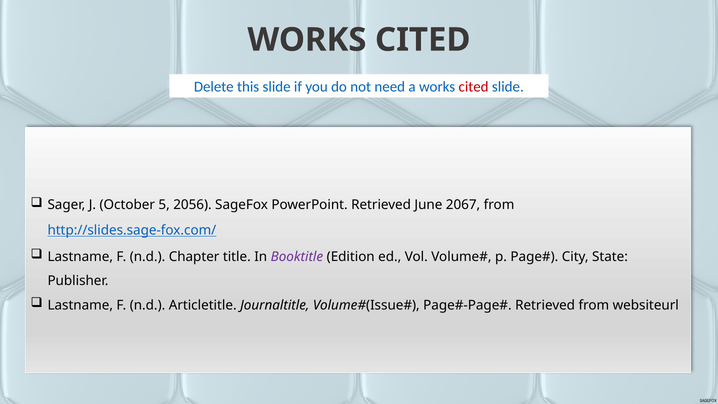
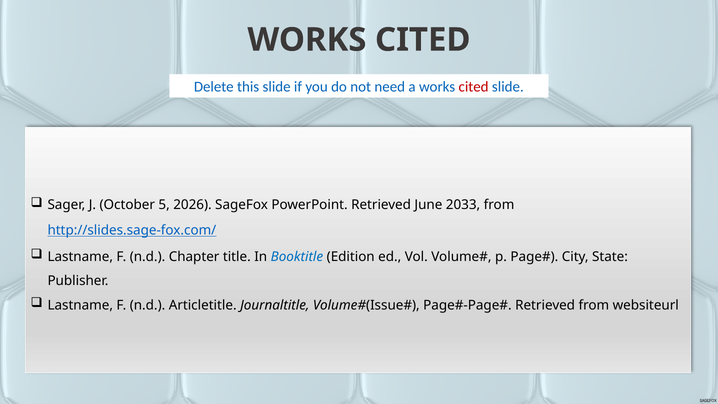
2056: 2056 -> 2026
2067: 2067 -> 2033
Booktitle colour: purple -> blue
